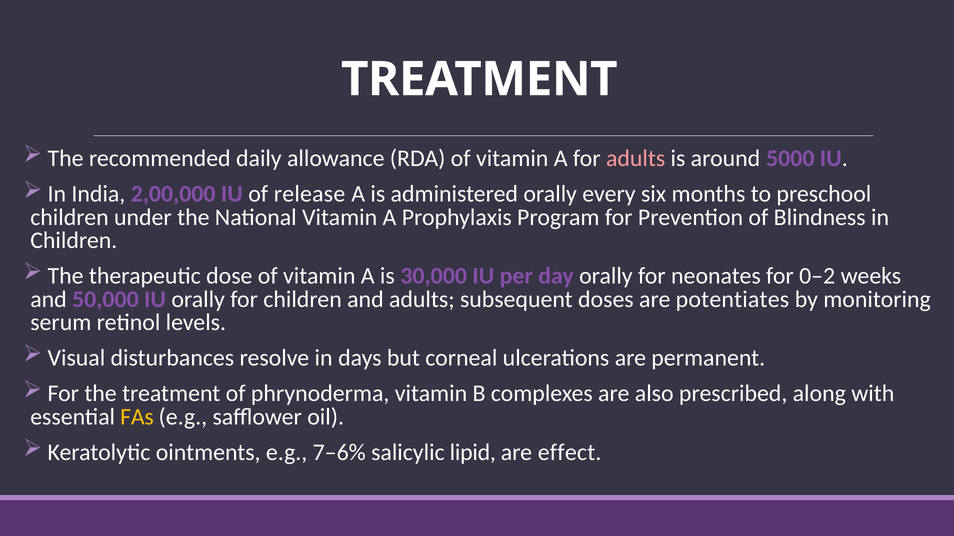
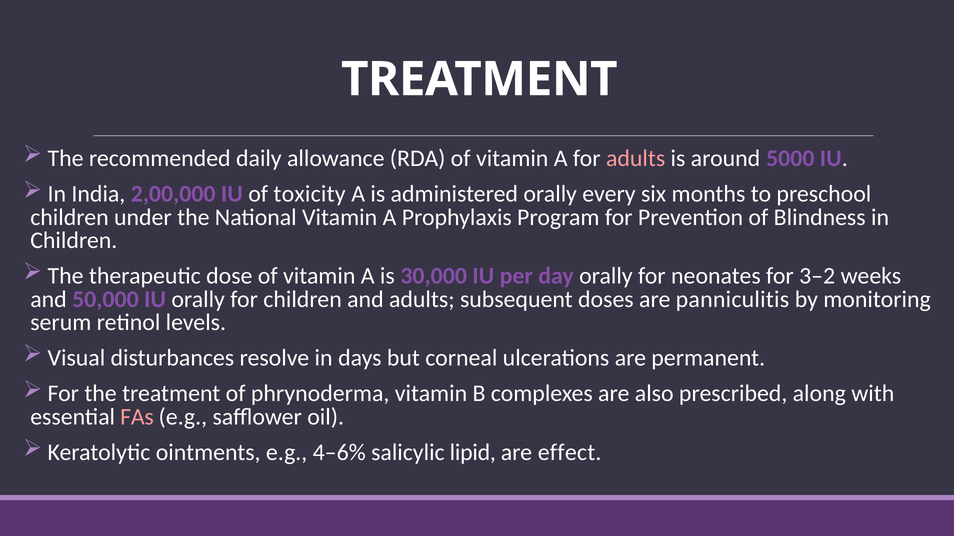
release: release -> toxicity
0–2: 0–2 -> 3–2
potentiates: potentiates -> panniculitis
FAs colour: yellow -> pink
7–6%: 7–6% -> 4–6%
